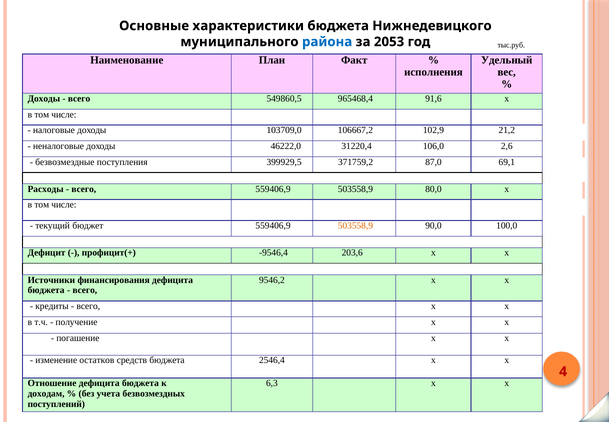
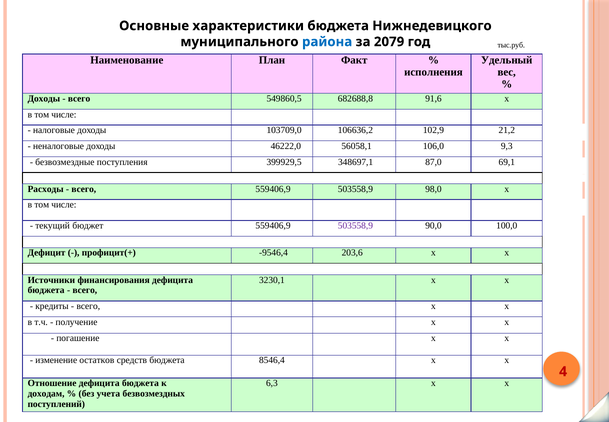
2053: 2053 -> 2079
965468,4: 965468,4 -> 682688,8
106667,2: 106667,2 -> 106636,2
31220,4: 31220,4 -> 56058,1
2,6: 2,6 -> 9,3
371759,2: 371759,2 -> 348697,1
80,0: 80,0 -> 98,0
503558,9 at (355, 226) colour: orange -> purple
9546,2: 9546,2 -> 3230,1
2546,4: 2546,4 -> 8546,4
